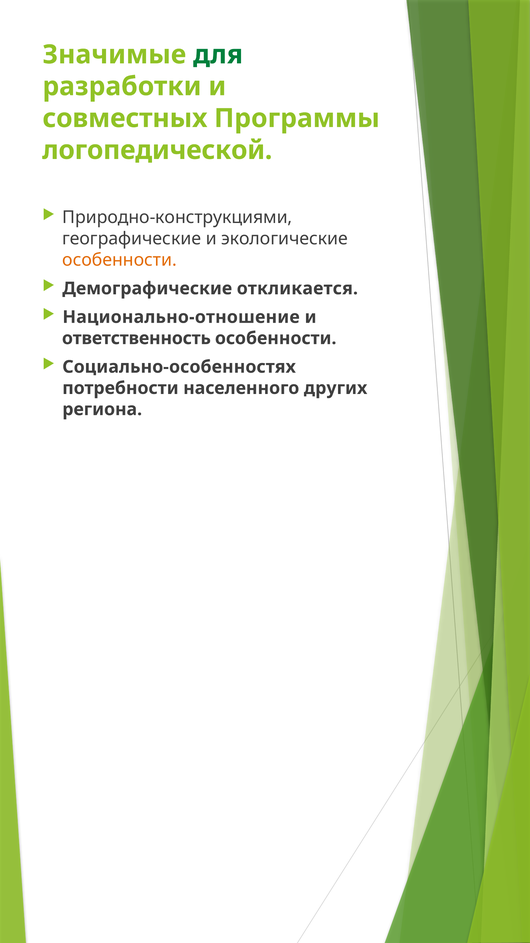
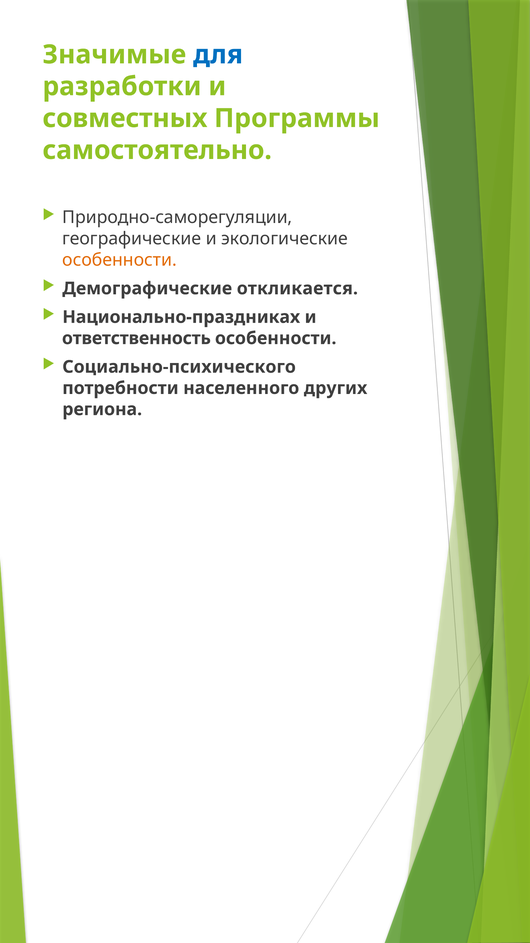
для colour: green -> blue
логопедической: логопедической -> самостоятельно
Природно-конструкциями: Природно-конструкциями -> Природно-саморегуляции
Национально-отношение: Национально-отношение -> Национально-праздниках
Cоциально-особенностях: Cоциально-особенностях -> Cоциально-психического
